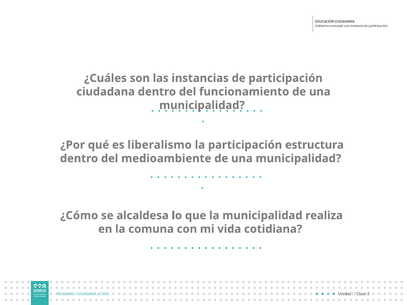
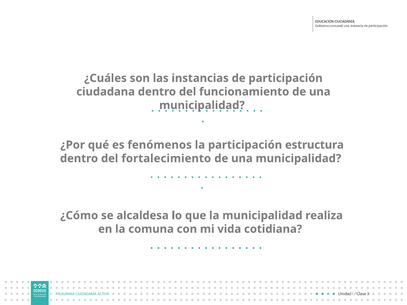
liberalismo: liberalismo -> fenómenos
medioambiente: medioambiente -> fortalecimiento
